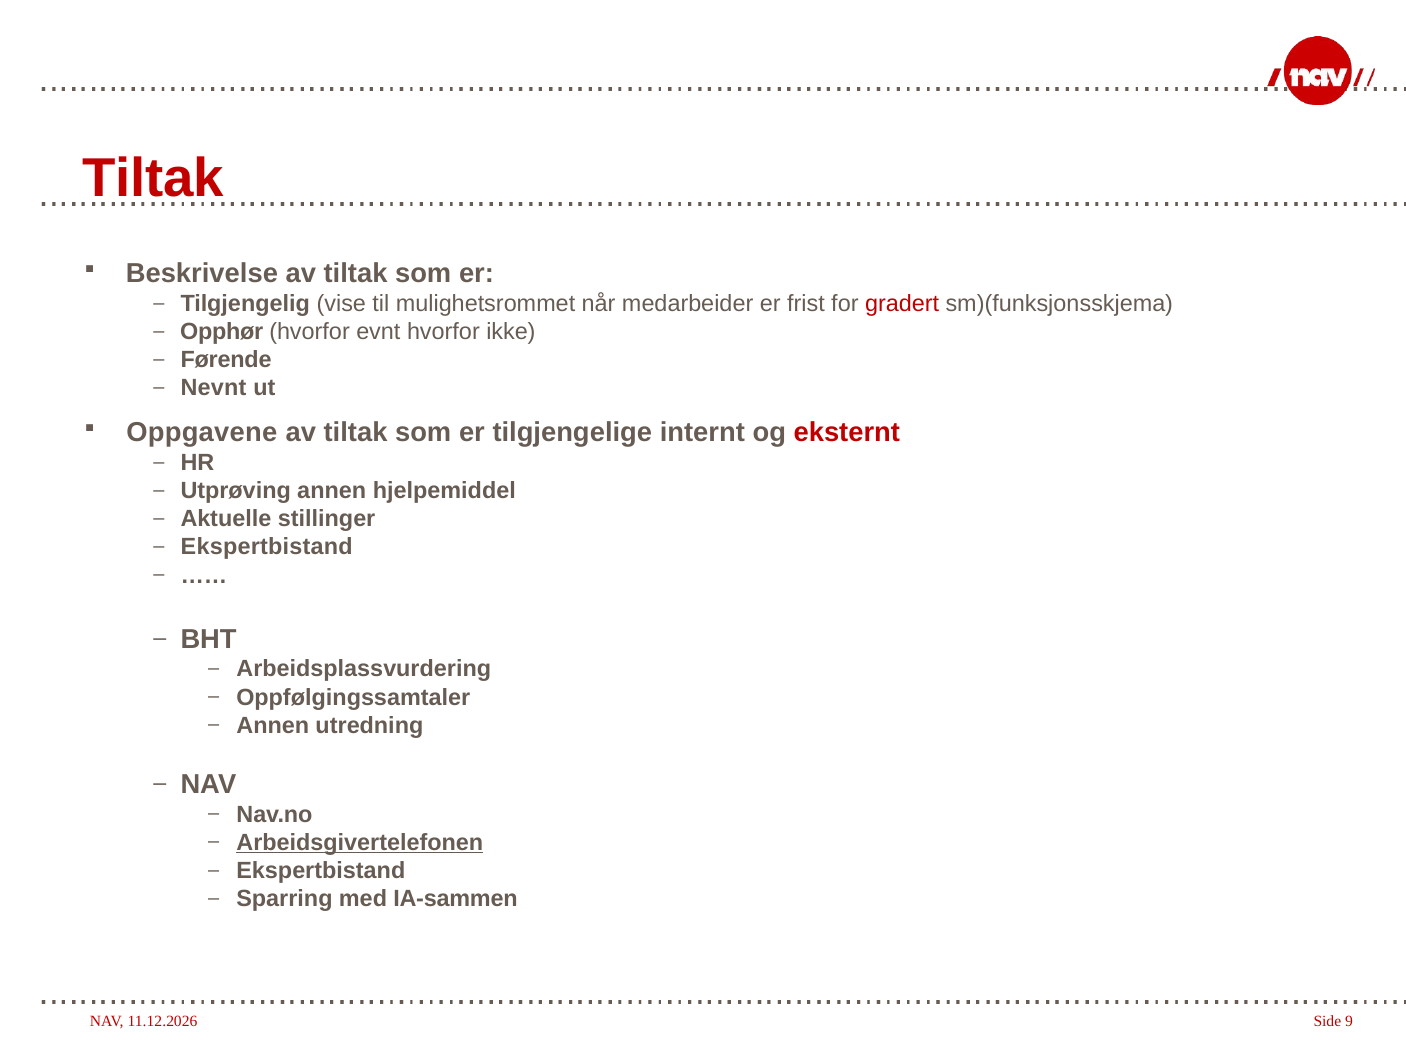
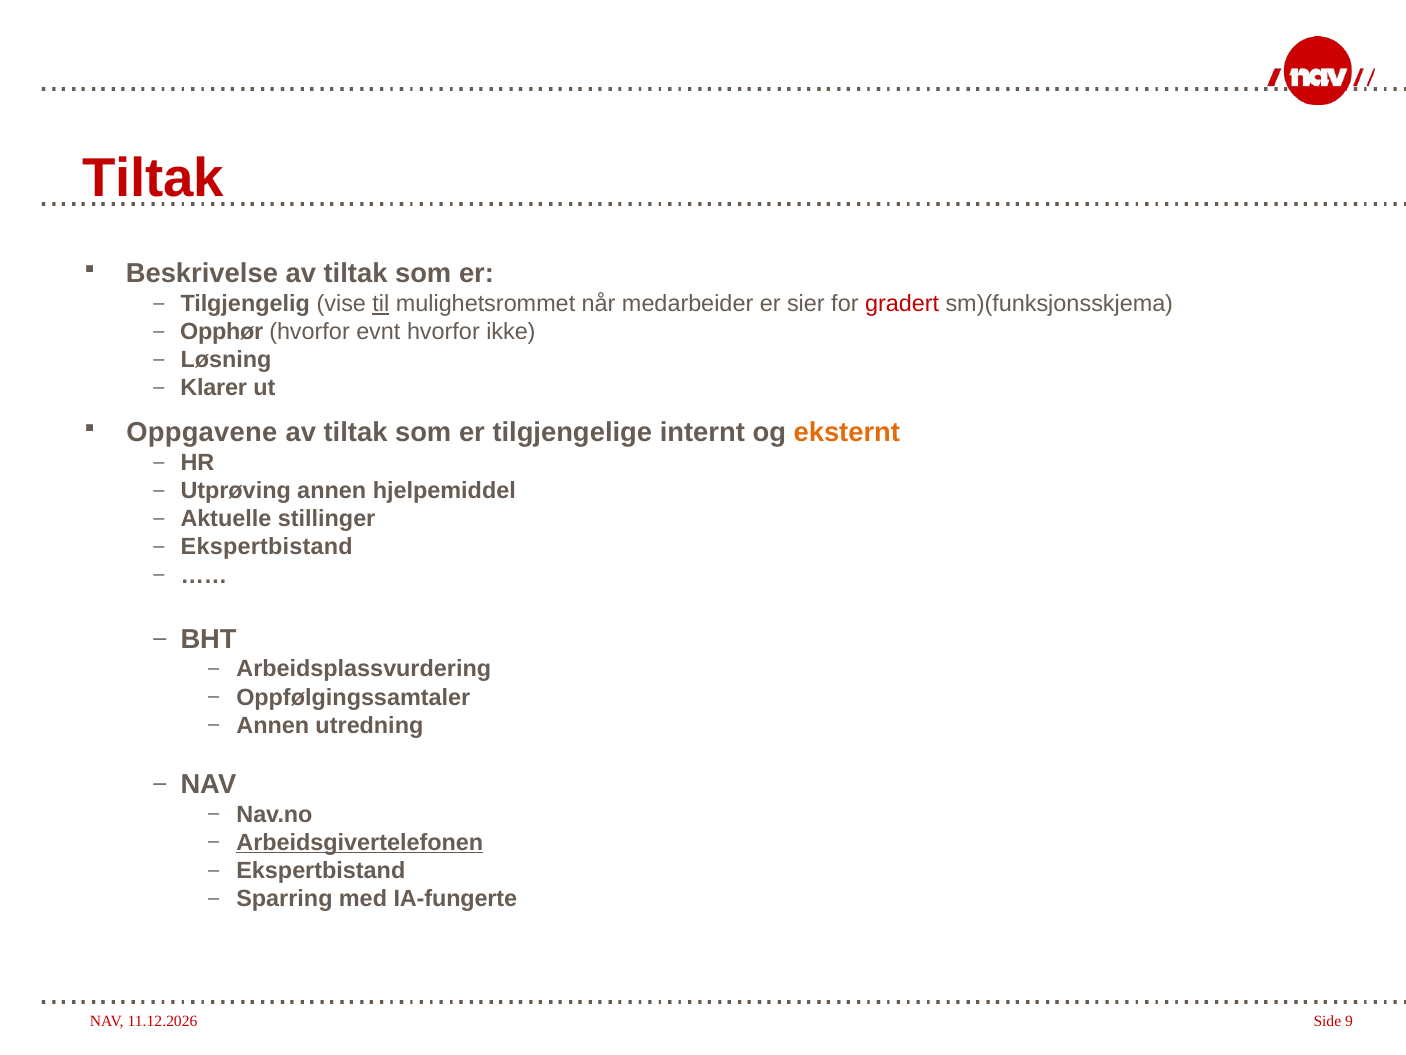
til underline: none -> present
frist: frist -> sier
Førende: Førende -> Løsning
Nevnt: Nevnt -> Klarer
eksternt colour: red -> orange
IA-sammen: IA-sammen -> IA-fungerte
